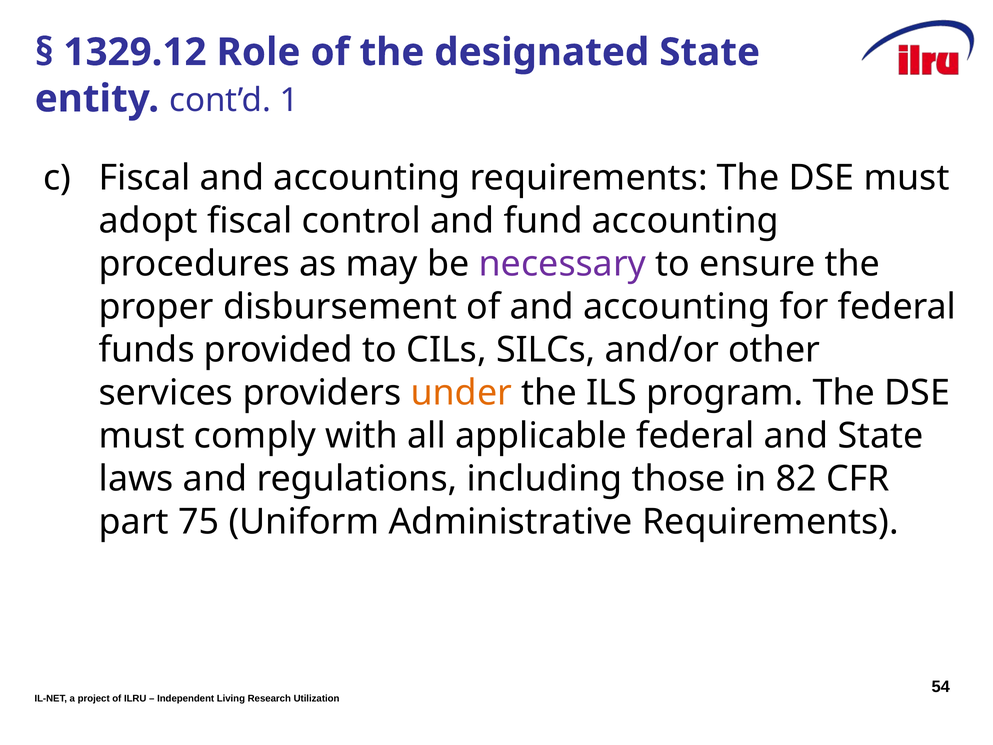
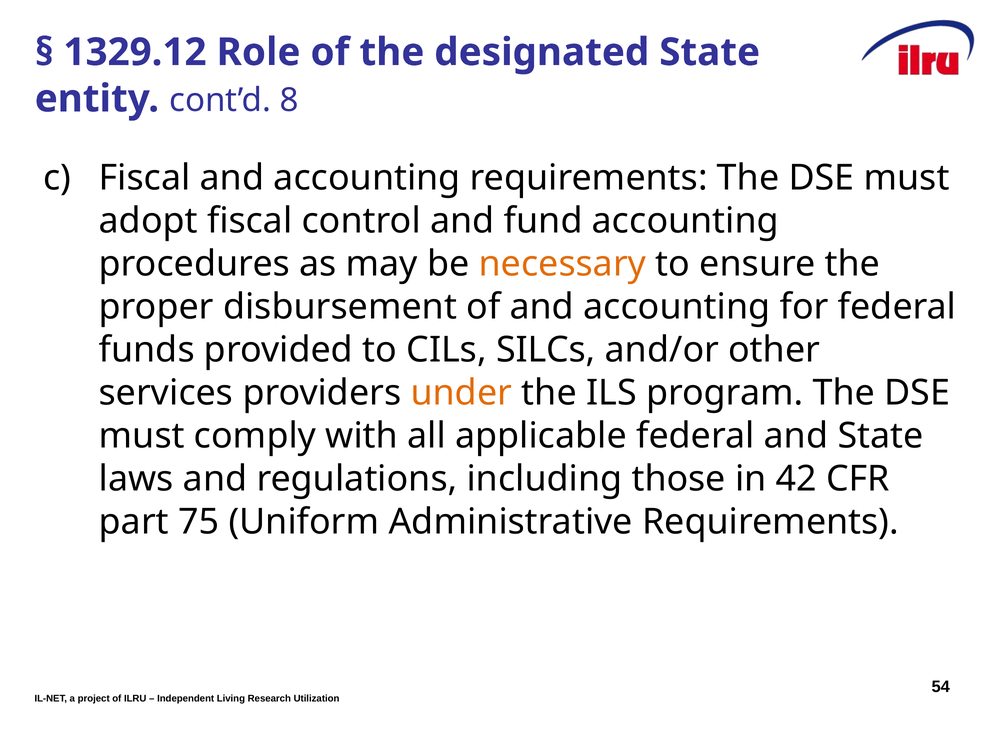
1: 1 -> 8
necessary colour: purple -> orange
82: 82 -> 42
